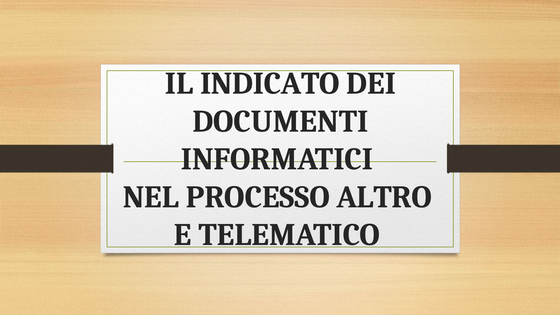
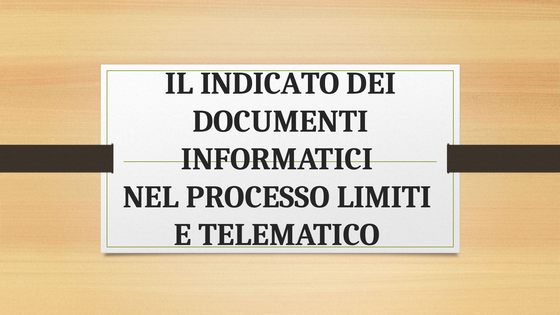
ALTRO: ALTRO -> LIMITI
